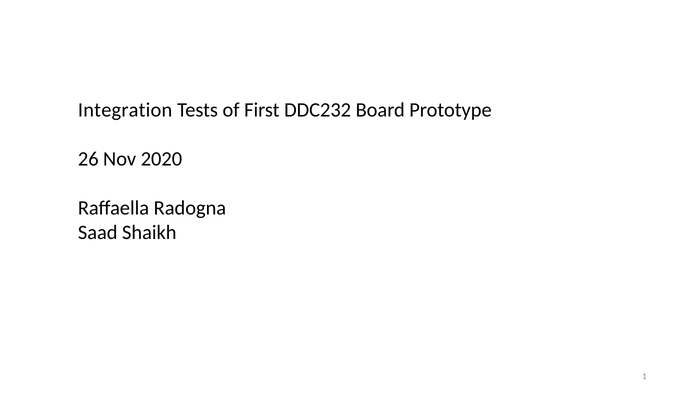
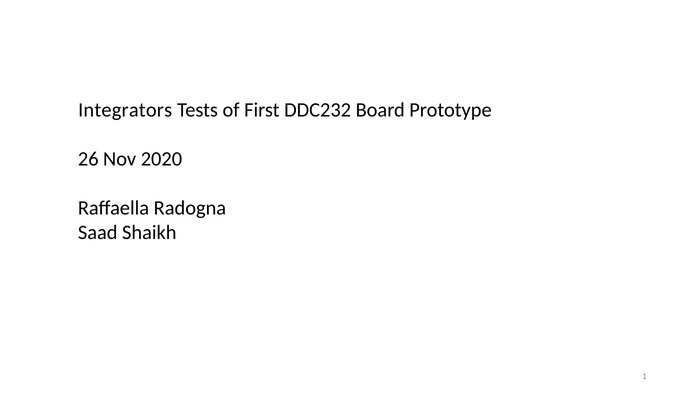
Integration: Integration -> Integrators
